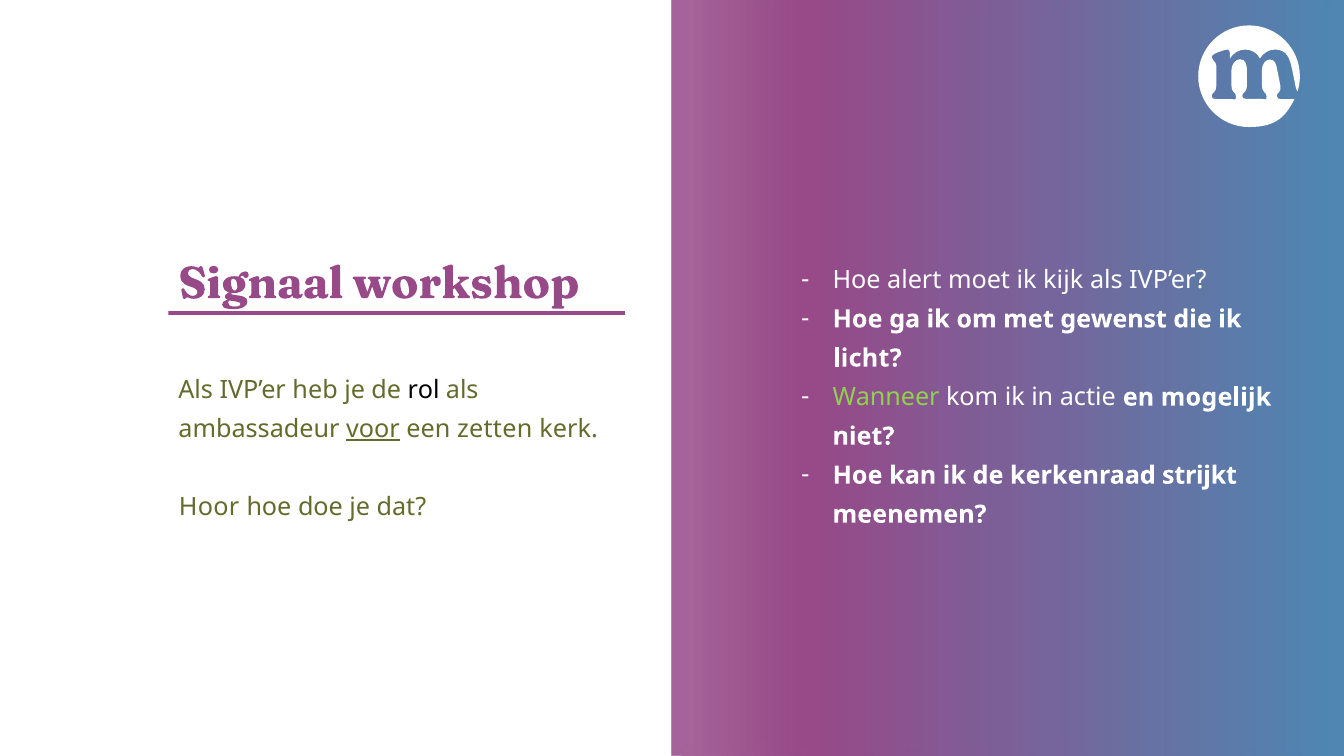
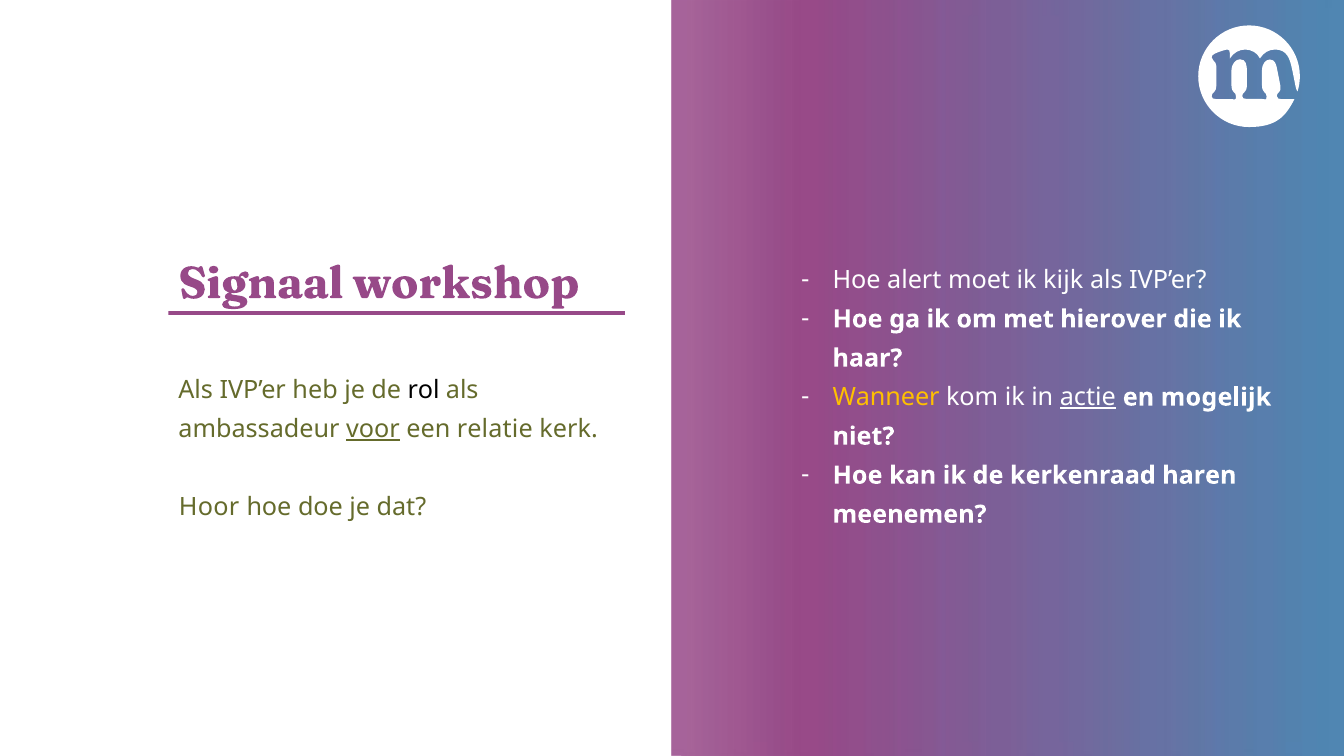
gewenst: gewenst -> hierover
licht: licht -> haar
Wanneer colour: light green -> yellow
actie underline: none -> present
zetten: zetten -> relatie
strijkt: strijkt -> haren
